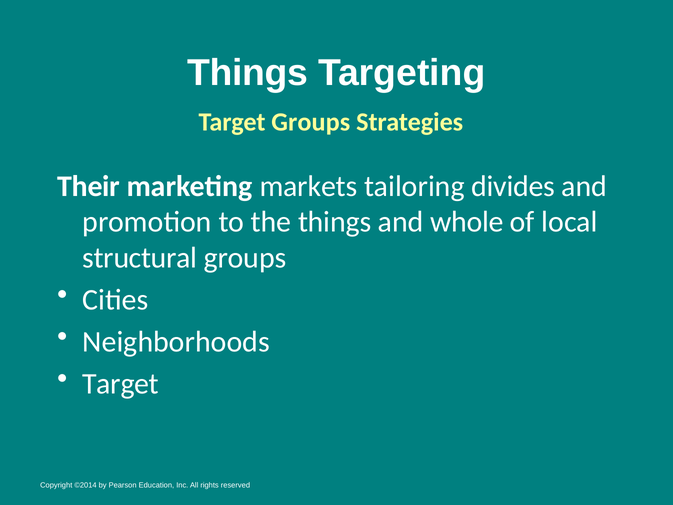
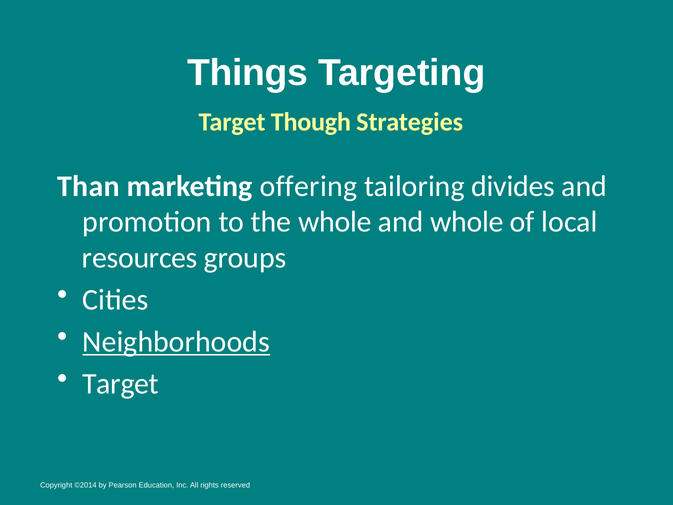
Target Groups: Groups -> Though
Their: Their -> Than
markets: markets -> offering
the things: things -> whole
structural: structural -> resources
Neighborhoods underline: none -> present
